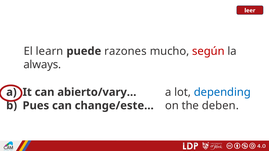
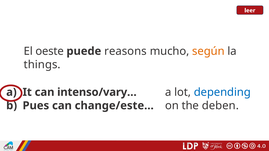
learn: learn -> oeste
razones: razones -> reasons
según colour: red -> orange
always: always -> things
abierto/vary…: abierto/vary… -> intenso/vary…
